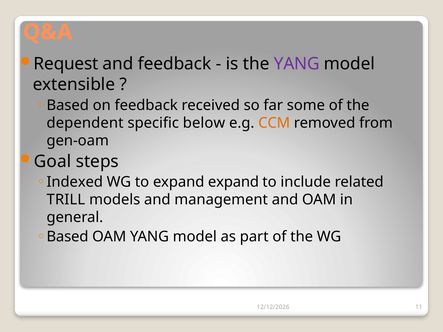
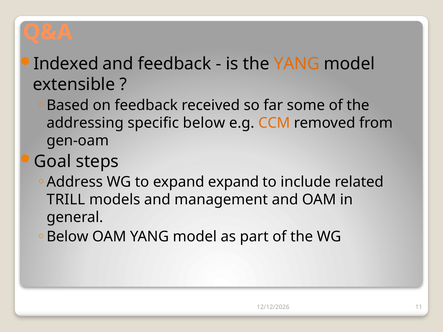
Request: Request -> Indexed
YANG at (297, 64) colour: purple -> orange
dependent: dependent -> addressing
Indexed: Indexed -> Address
Based at (67, 237): Based -> Below
